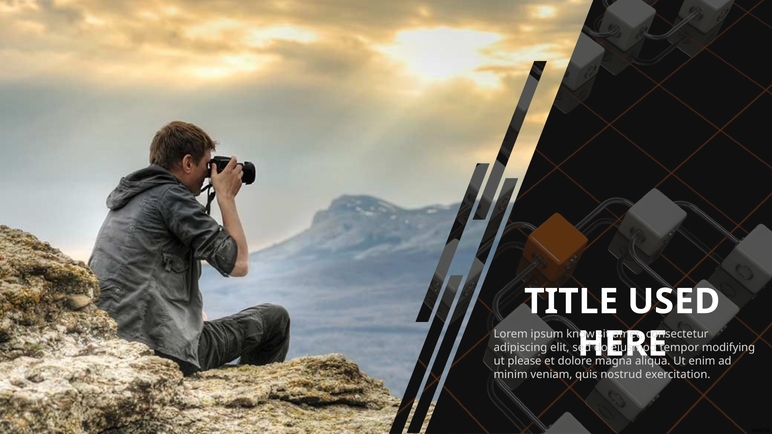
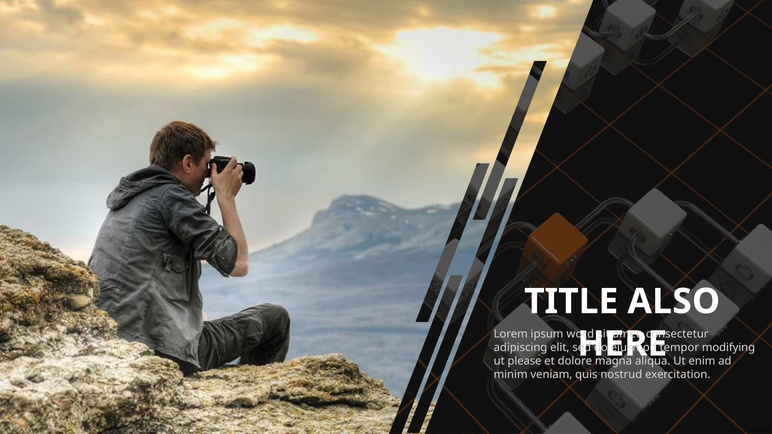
USED: USED -> ALSO
know: know -> word
